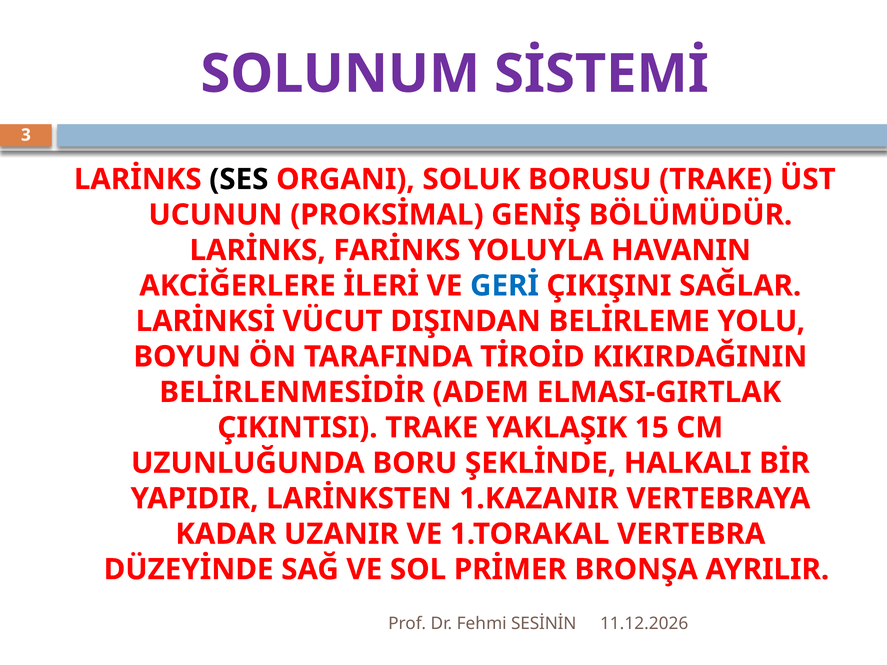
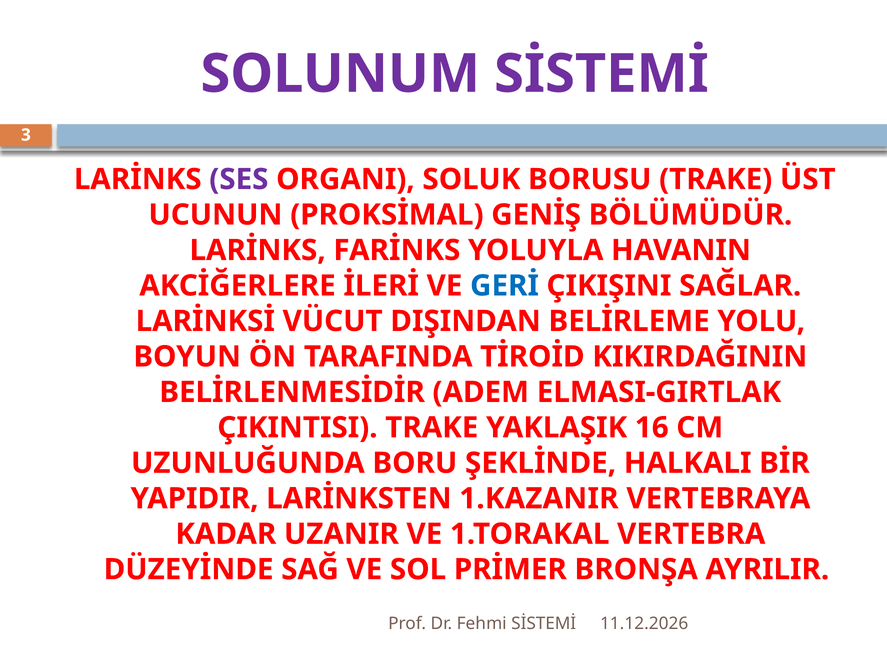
SES colour: black -> purple
15: 15 -> 16
Fehmi SESİNİN: SESİNİN -> SİSTEMİ
